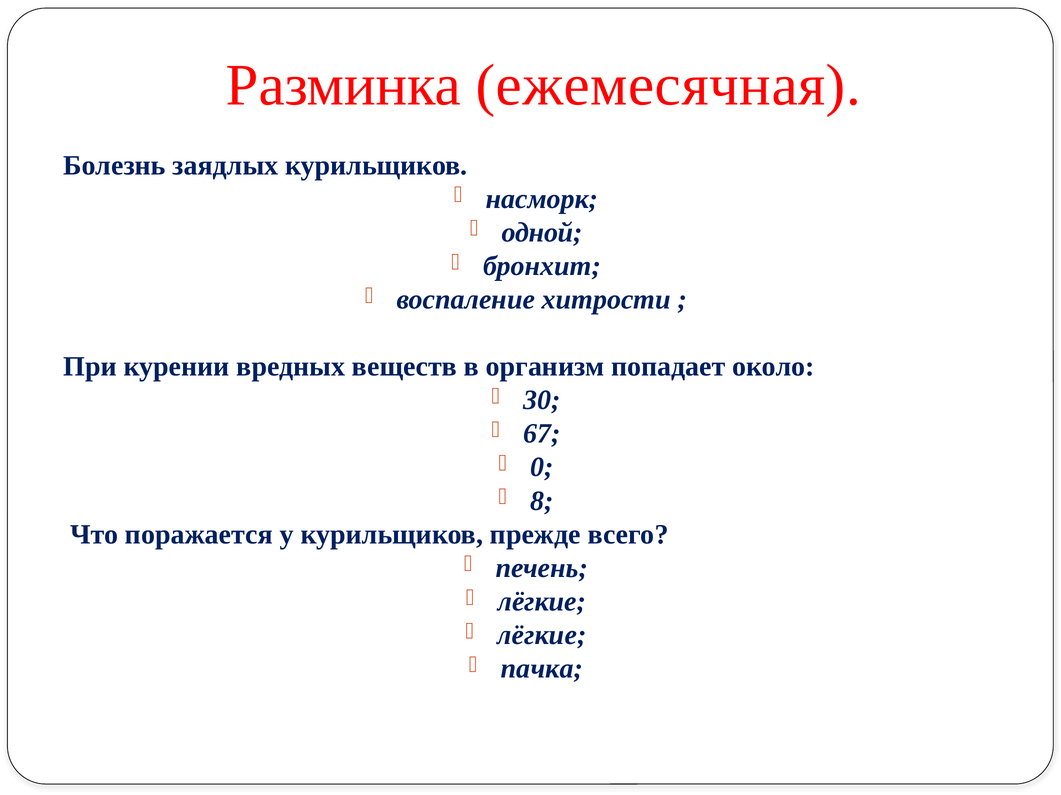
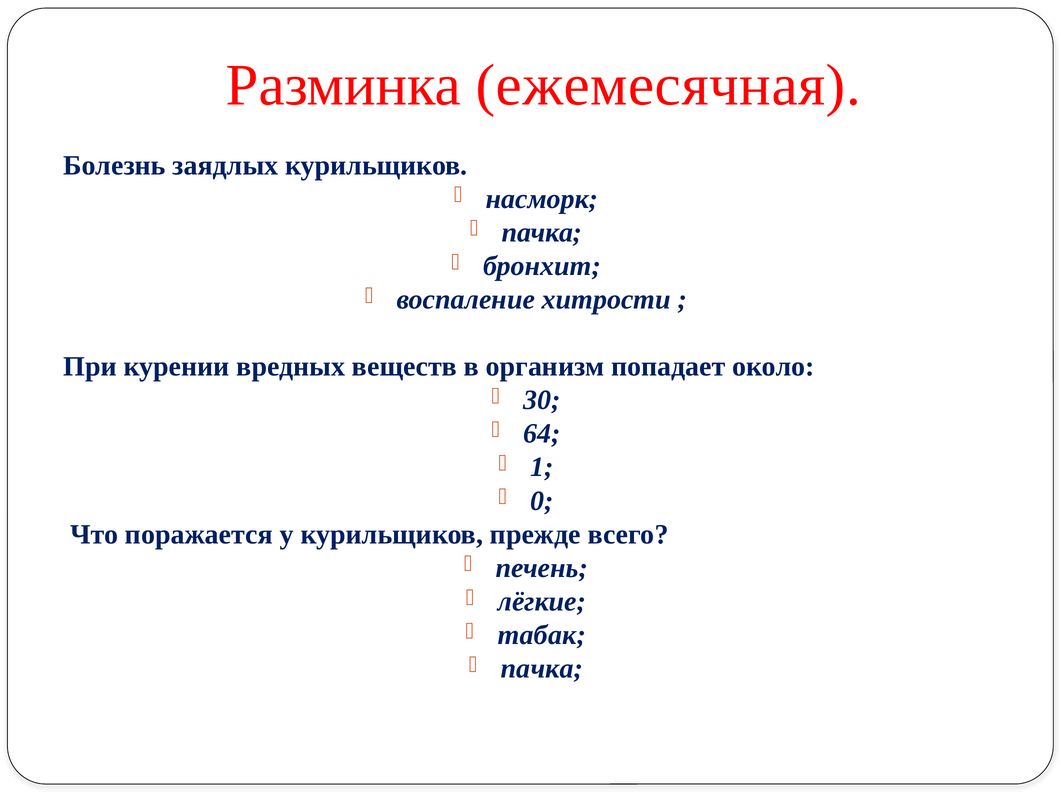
одной at (542, 233): одной -> пачка
67: 67 -> 64
0: 0 -> 1
8: 8 -> 0
лёгкие at (542, 636): лёгкие -> табак
